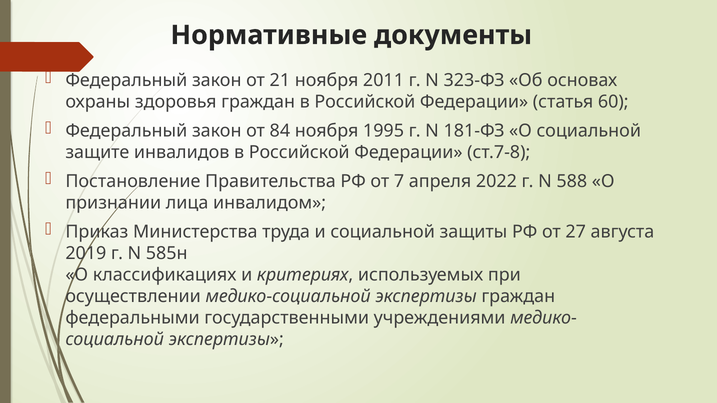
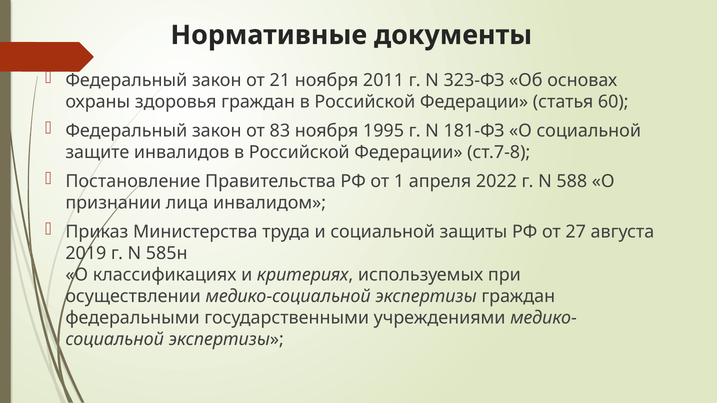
84: 84 -> 83
7: 7 -> 1
